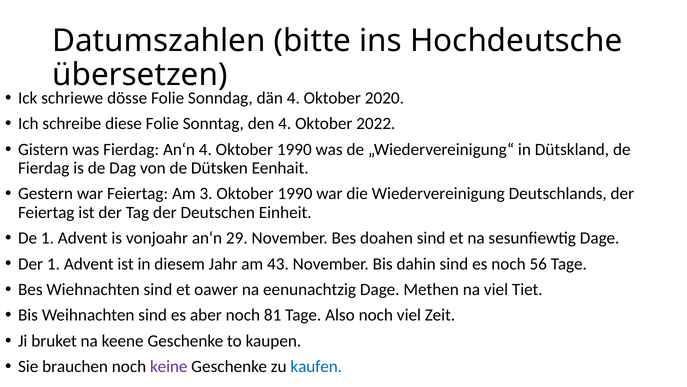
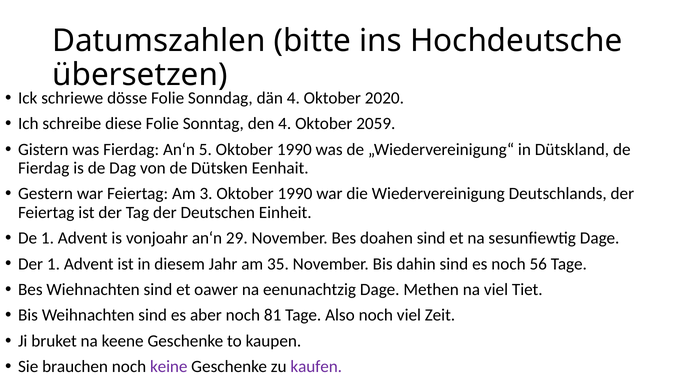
2022: 2022 -> 2059
An‘n 4: 4 -> 5
43: 43 -> 35
kaufen colour: blue -> purple
